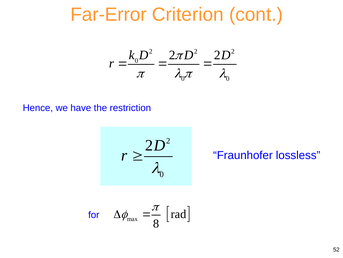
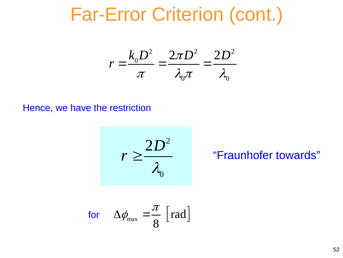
lossless: lossless -> towards
